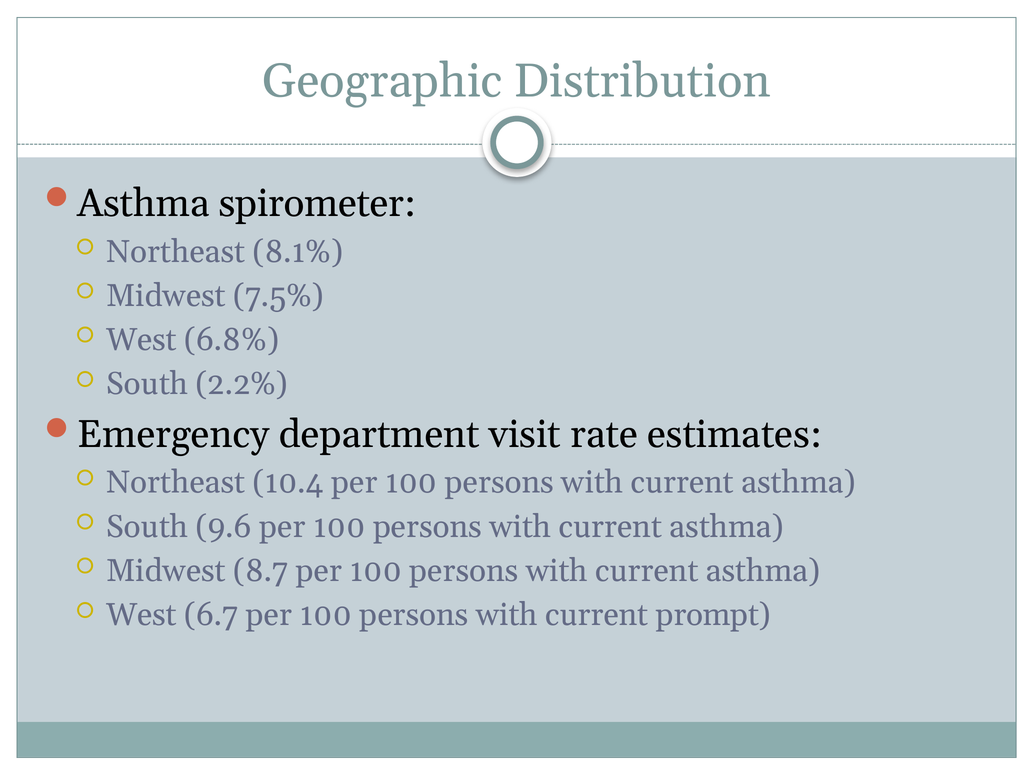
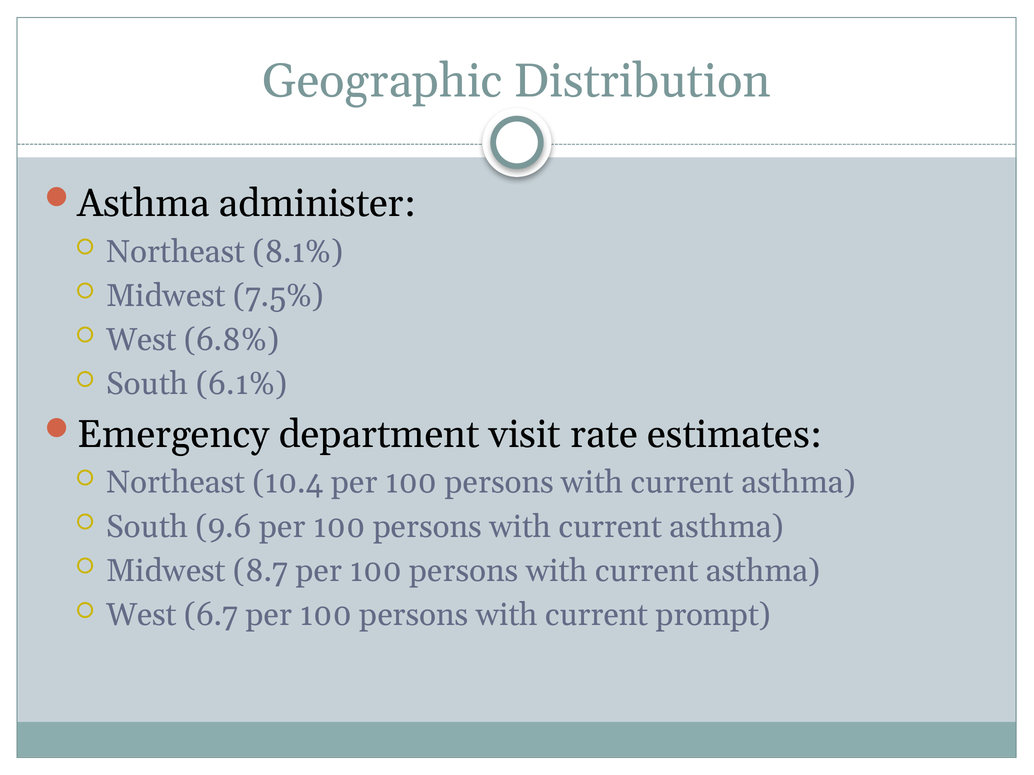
spirometer: spirometer -> administer
2.2%: 2.2% -> 6.1%
